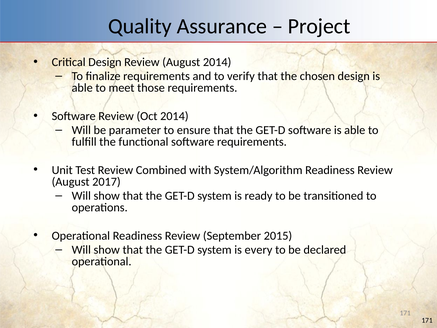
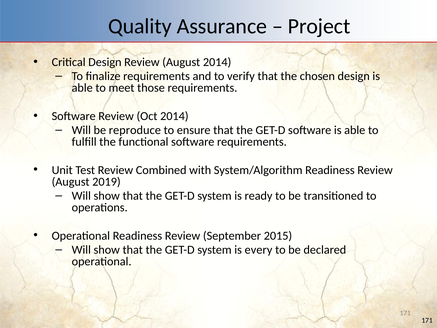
parameter: parameter -> reproduce
2017: 2017 -> 2019
